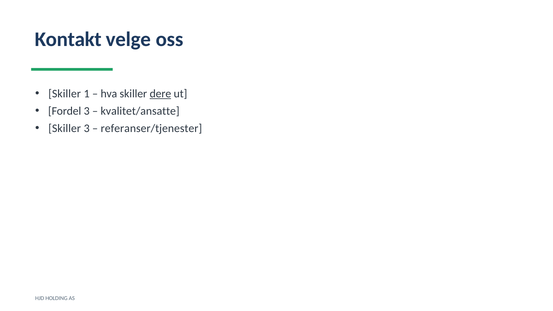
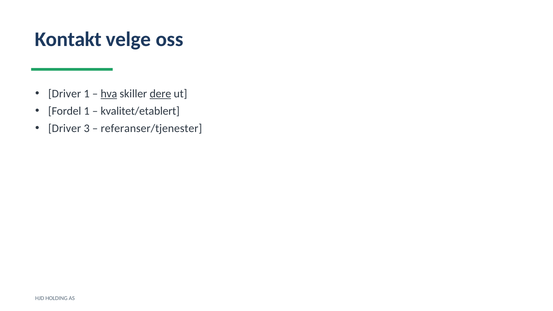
Skiller at (65, 94): Skiller -> Driver
hva underline: none -> present
Fordel 3: 3 -> 1
kvalitet/ansatte: kvalitet/ansatte -> kvalitet/etablert
Skiller at (65, 128): Skiller -> Driver
